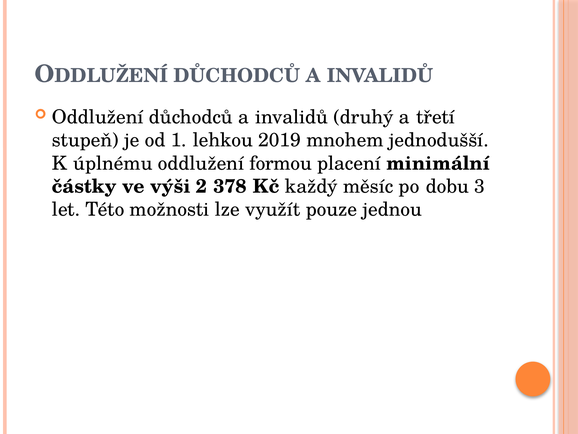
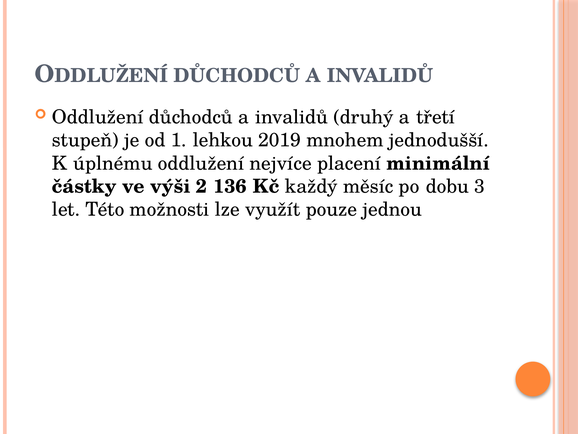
formou: formou -> nejvíce
378: 378 -> 136
